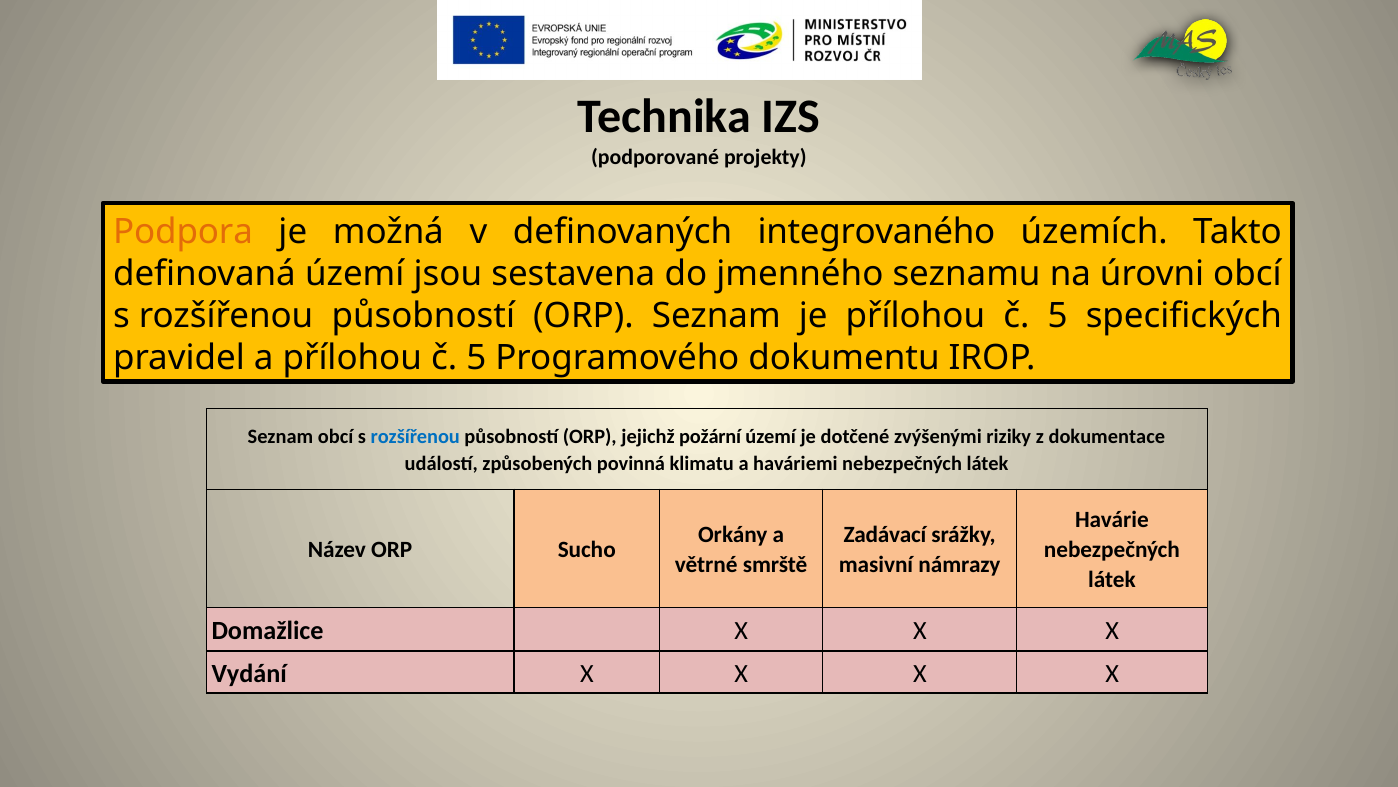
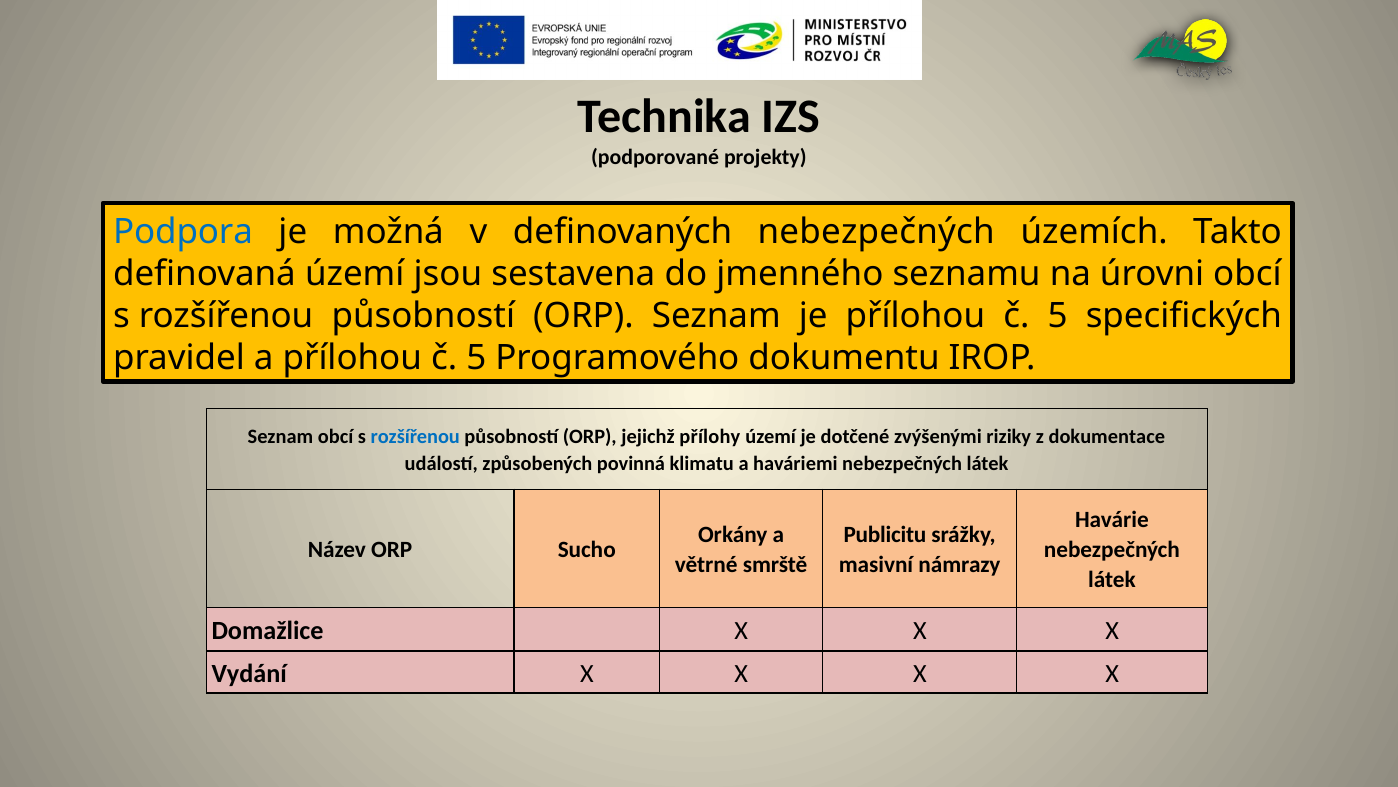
Podpora colour: orange -> blue
definovaných integrovaného: integrovaného -> nebezpečných
požární: požární -> přílohy
Zadávací: Zadávací -> Publicitu
